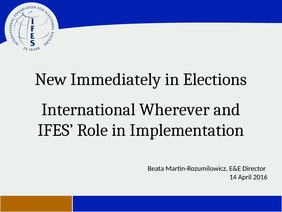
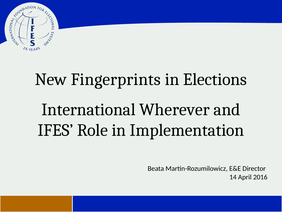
Immediately: Immediately -> Fingerprints
